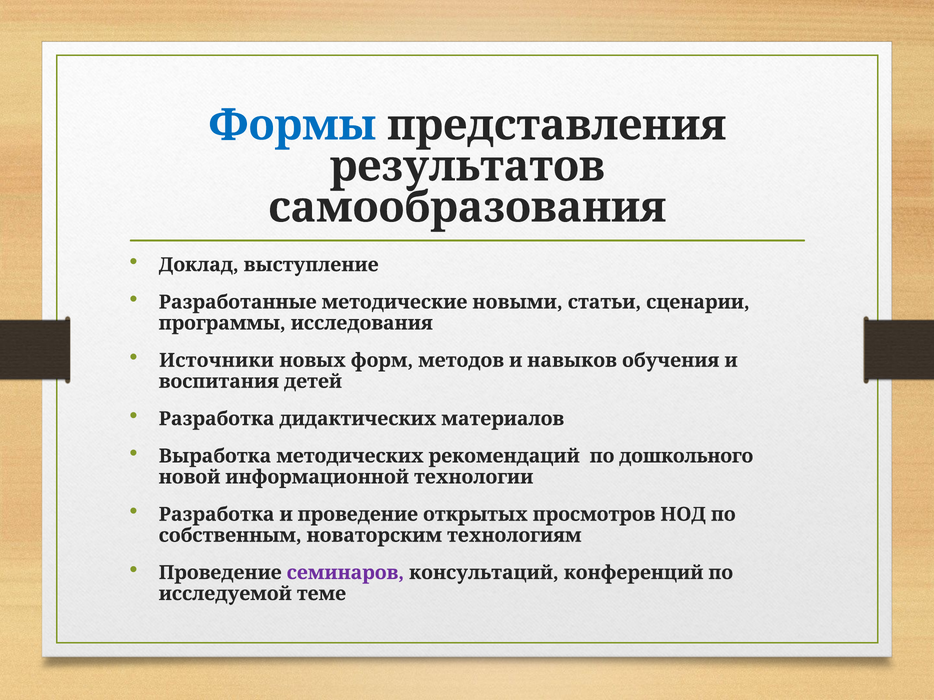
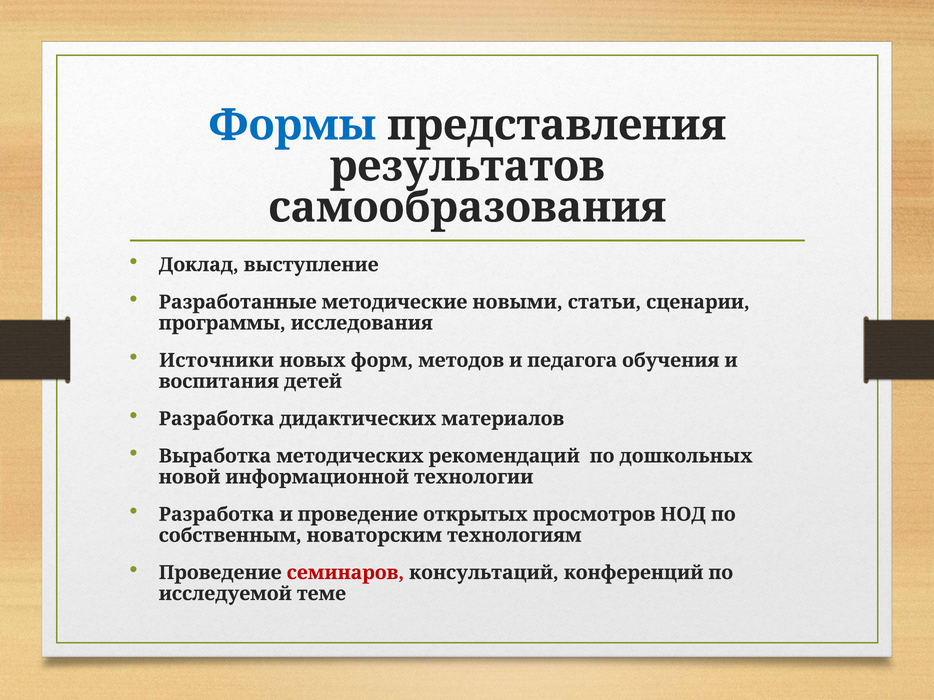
навыков: навыков -> педагога
дошкольного: дошкольного -> дошкольных
семинаров colour: purple -> red
